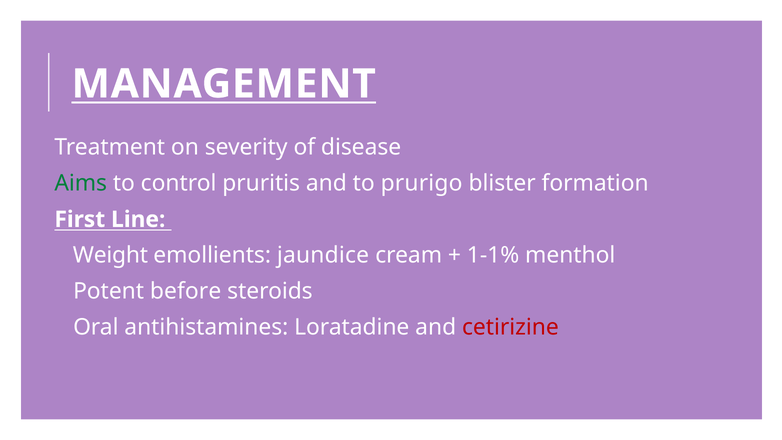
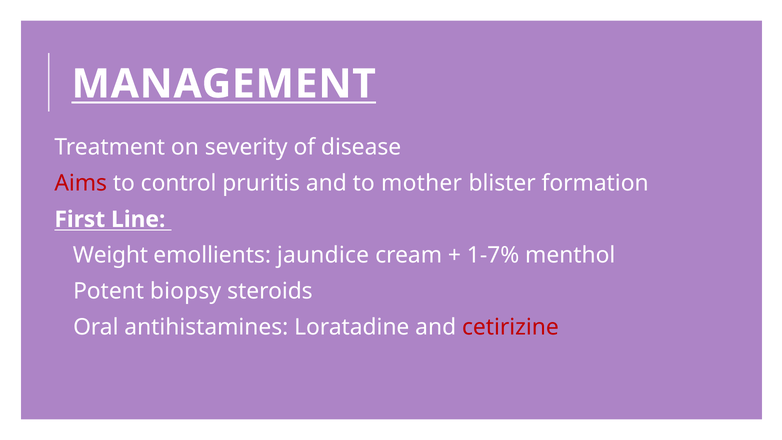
Aims colour: green -> red
prurigo: prurigo -> mother
1-1%: 1-1% -> 1-7%
before: before -> biopsy
